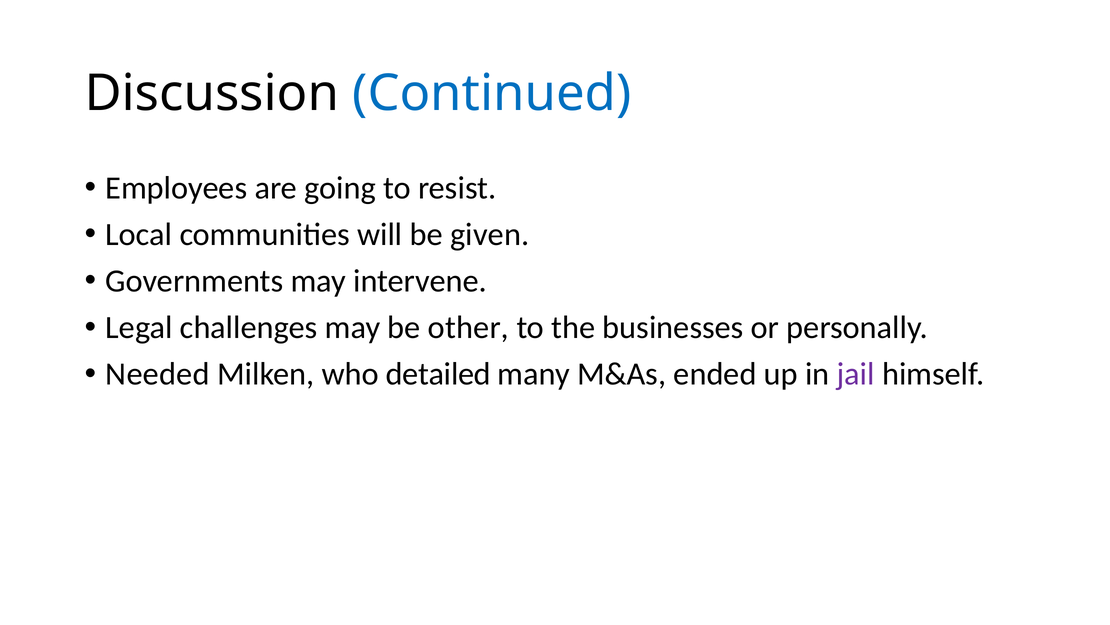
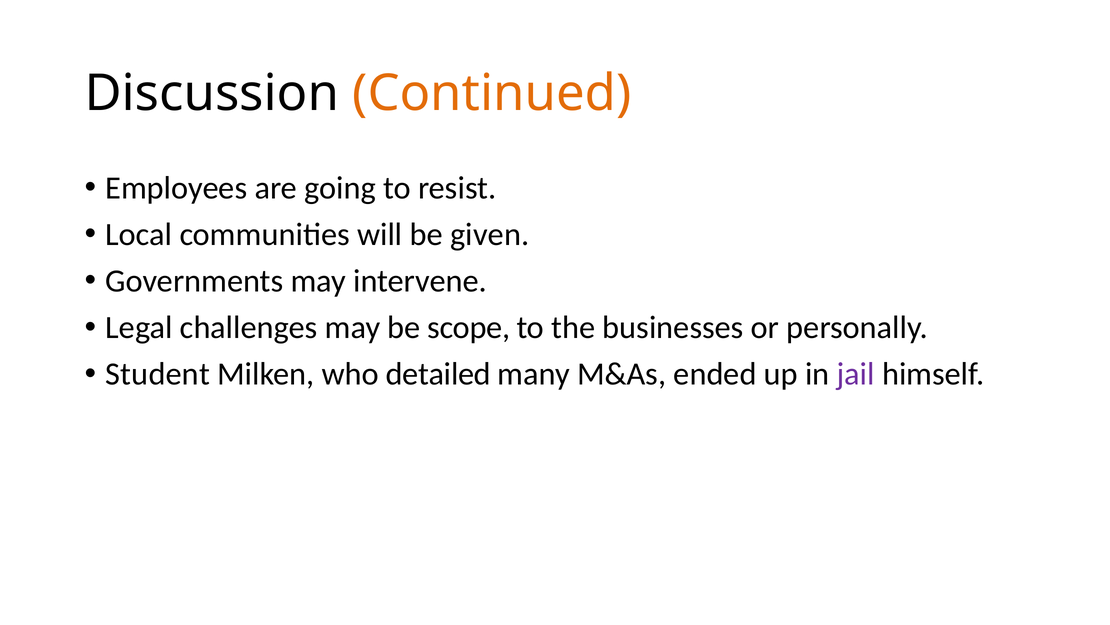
Continued colour: blue -> orange
other: other -> scope
Needed: Needed -> Student
